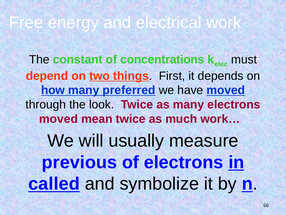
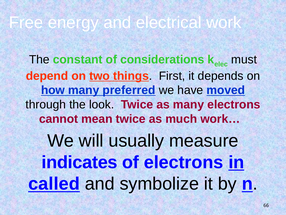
concentrations: concentrations -> considerations
moved at (58, 119): moved -> cannot
previous: previous -> indicates
